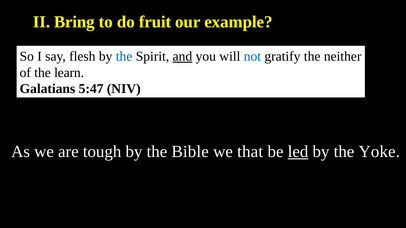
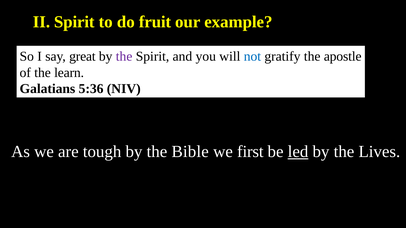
II Bring: Bring -> Spirit
flesh: flesh -> great
the at (124, 56) colour: blue -> purple
and underline: present -> none
neither: neither -> apostle
5:47: 5:47 -> 5:36
that: that -> first
Yoke: Yoke -> Lives
